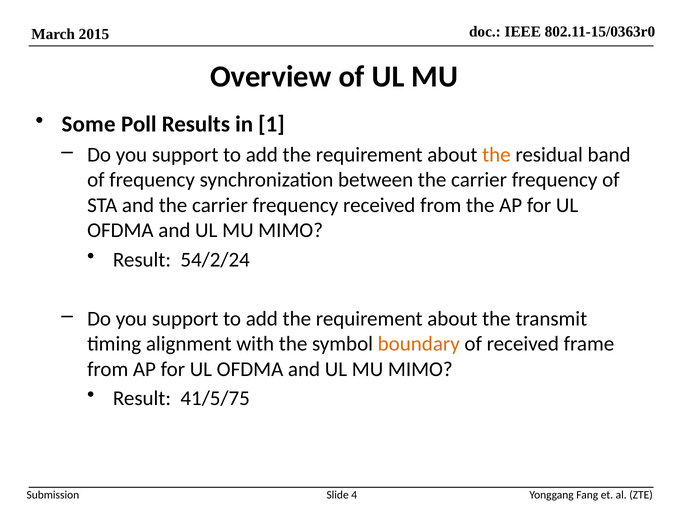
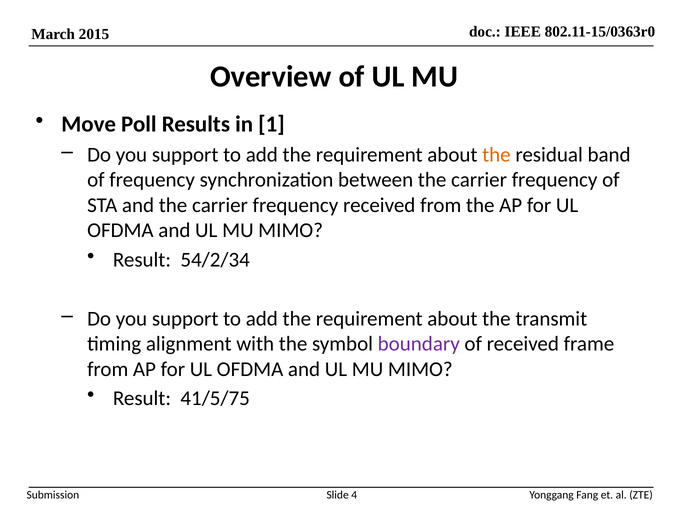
Some: Some -> Move
54/2/24: 54/2/24 -> 54/2/34
boundary colour: orange -> purple
